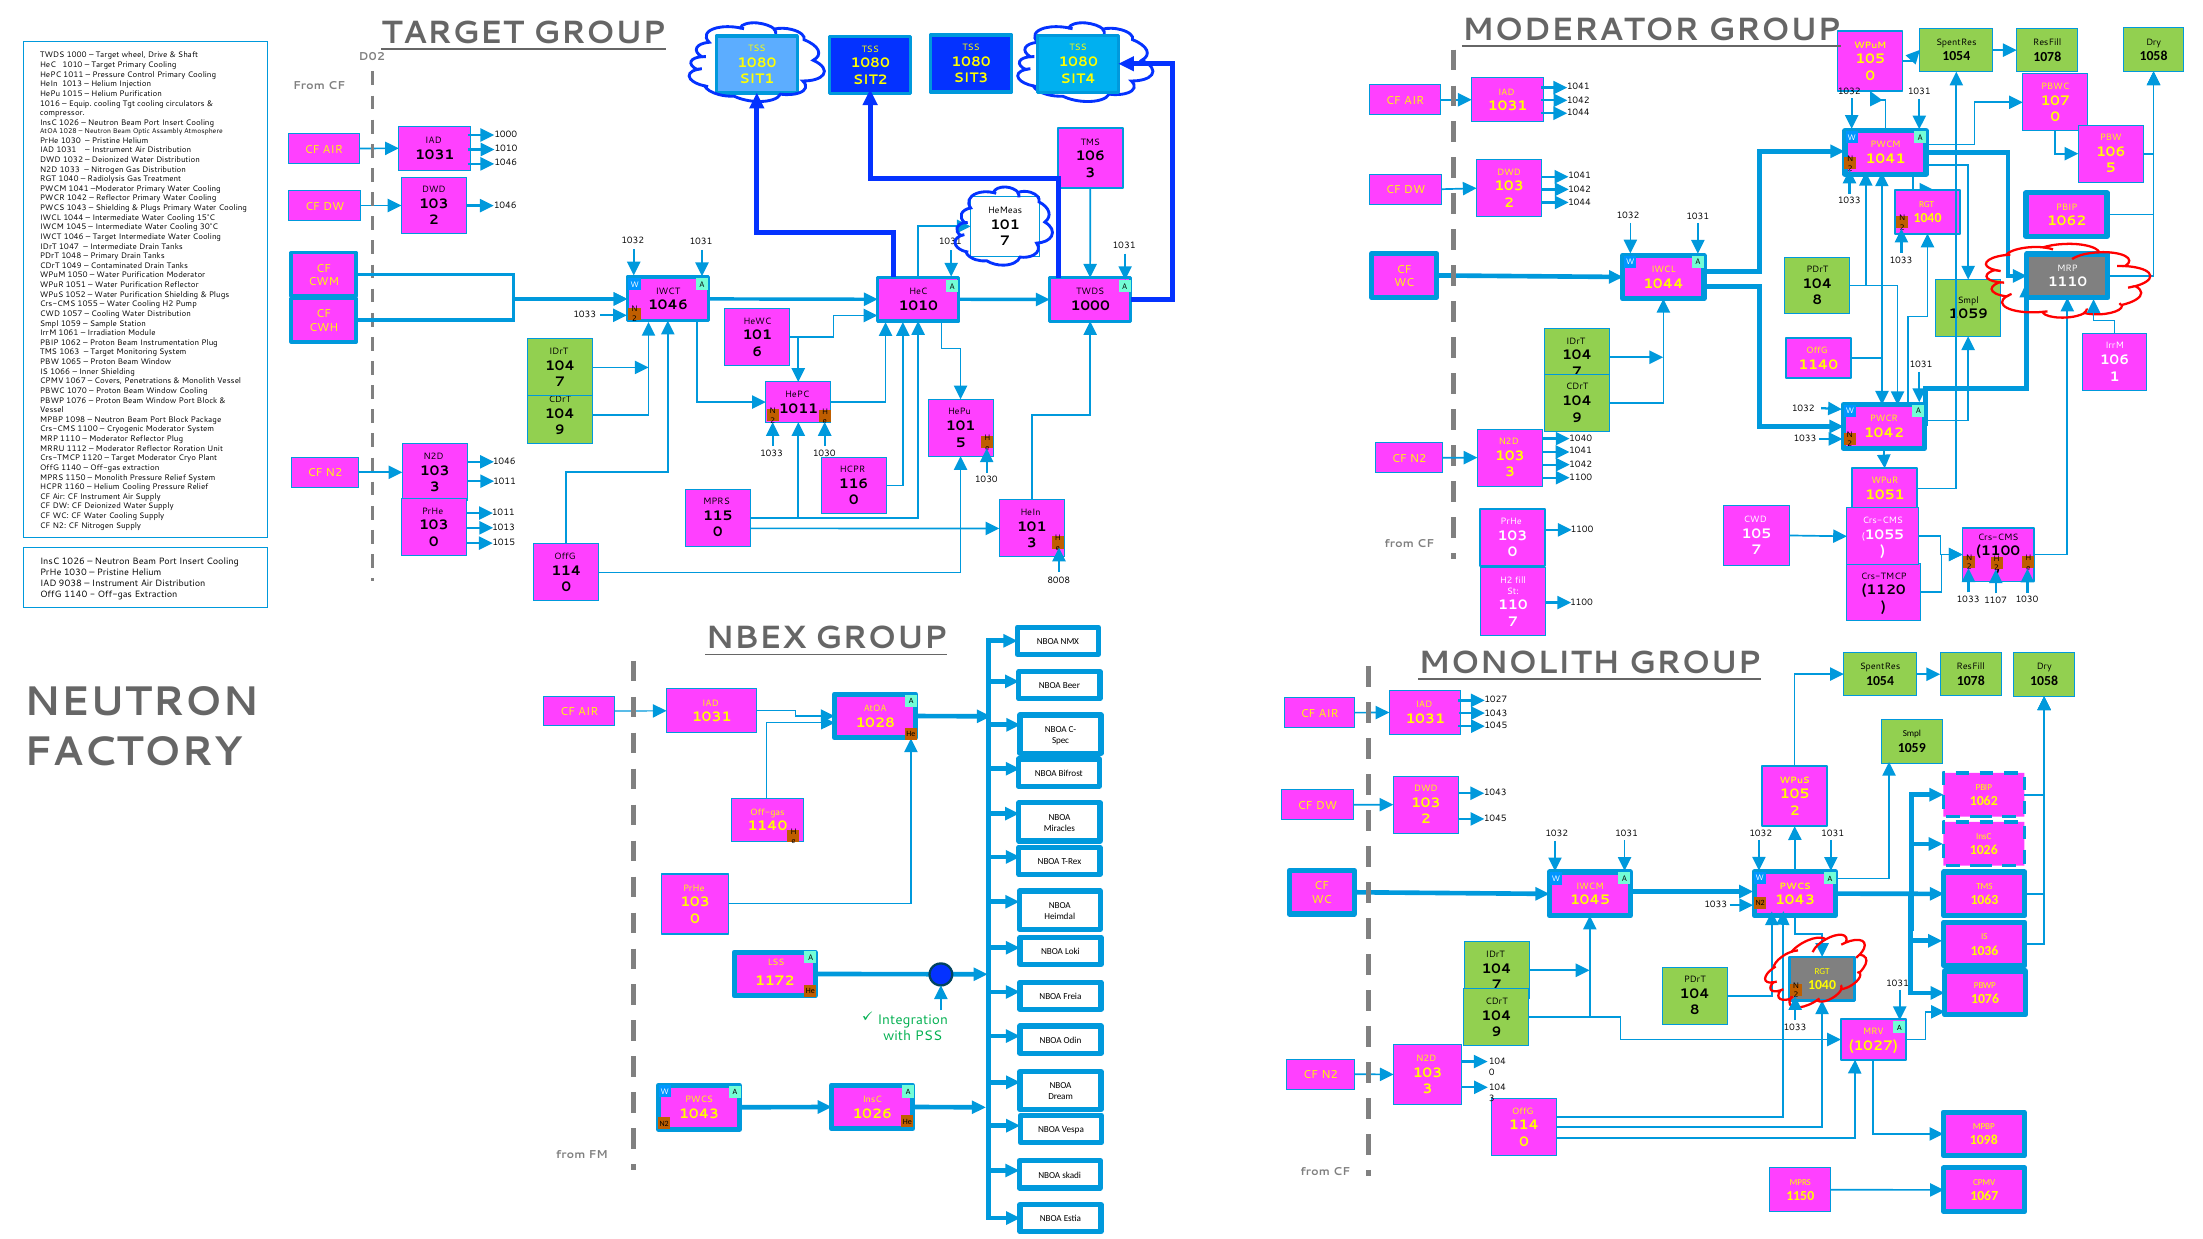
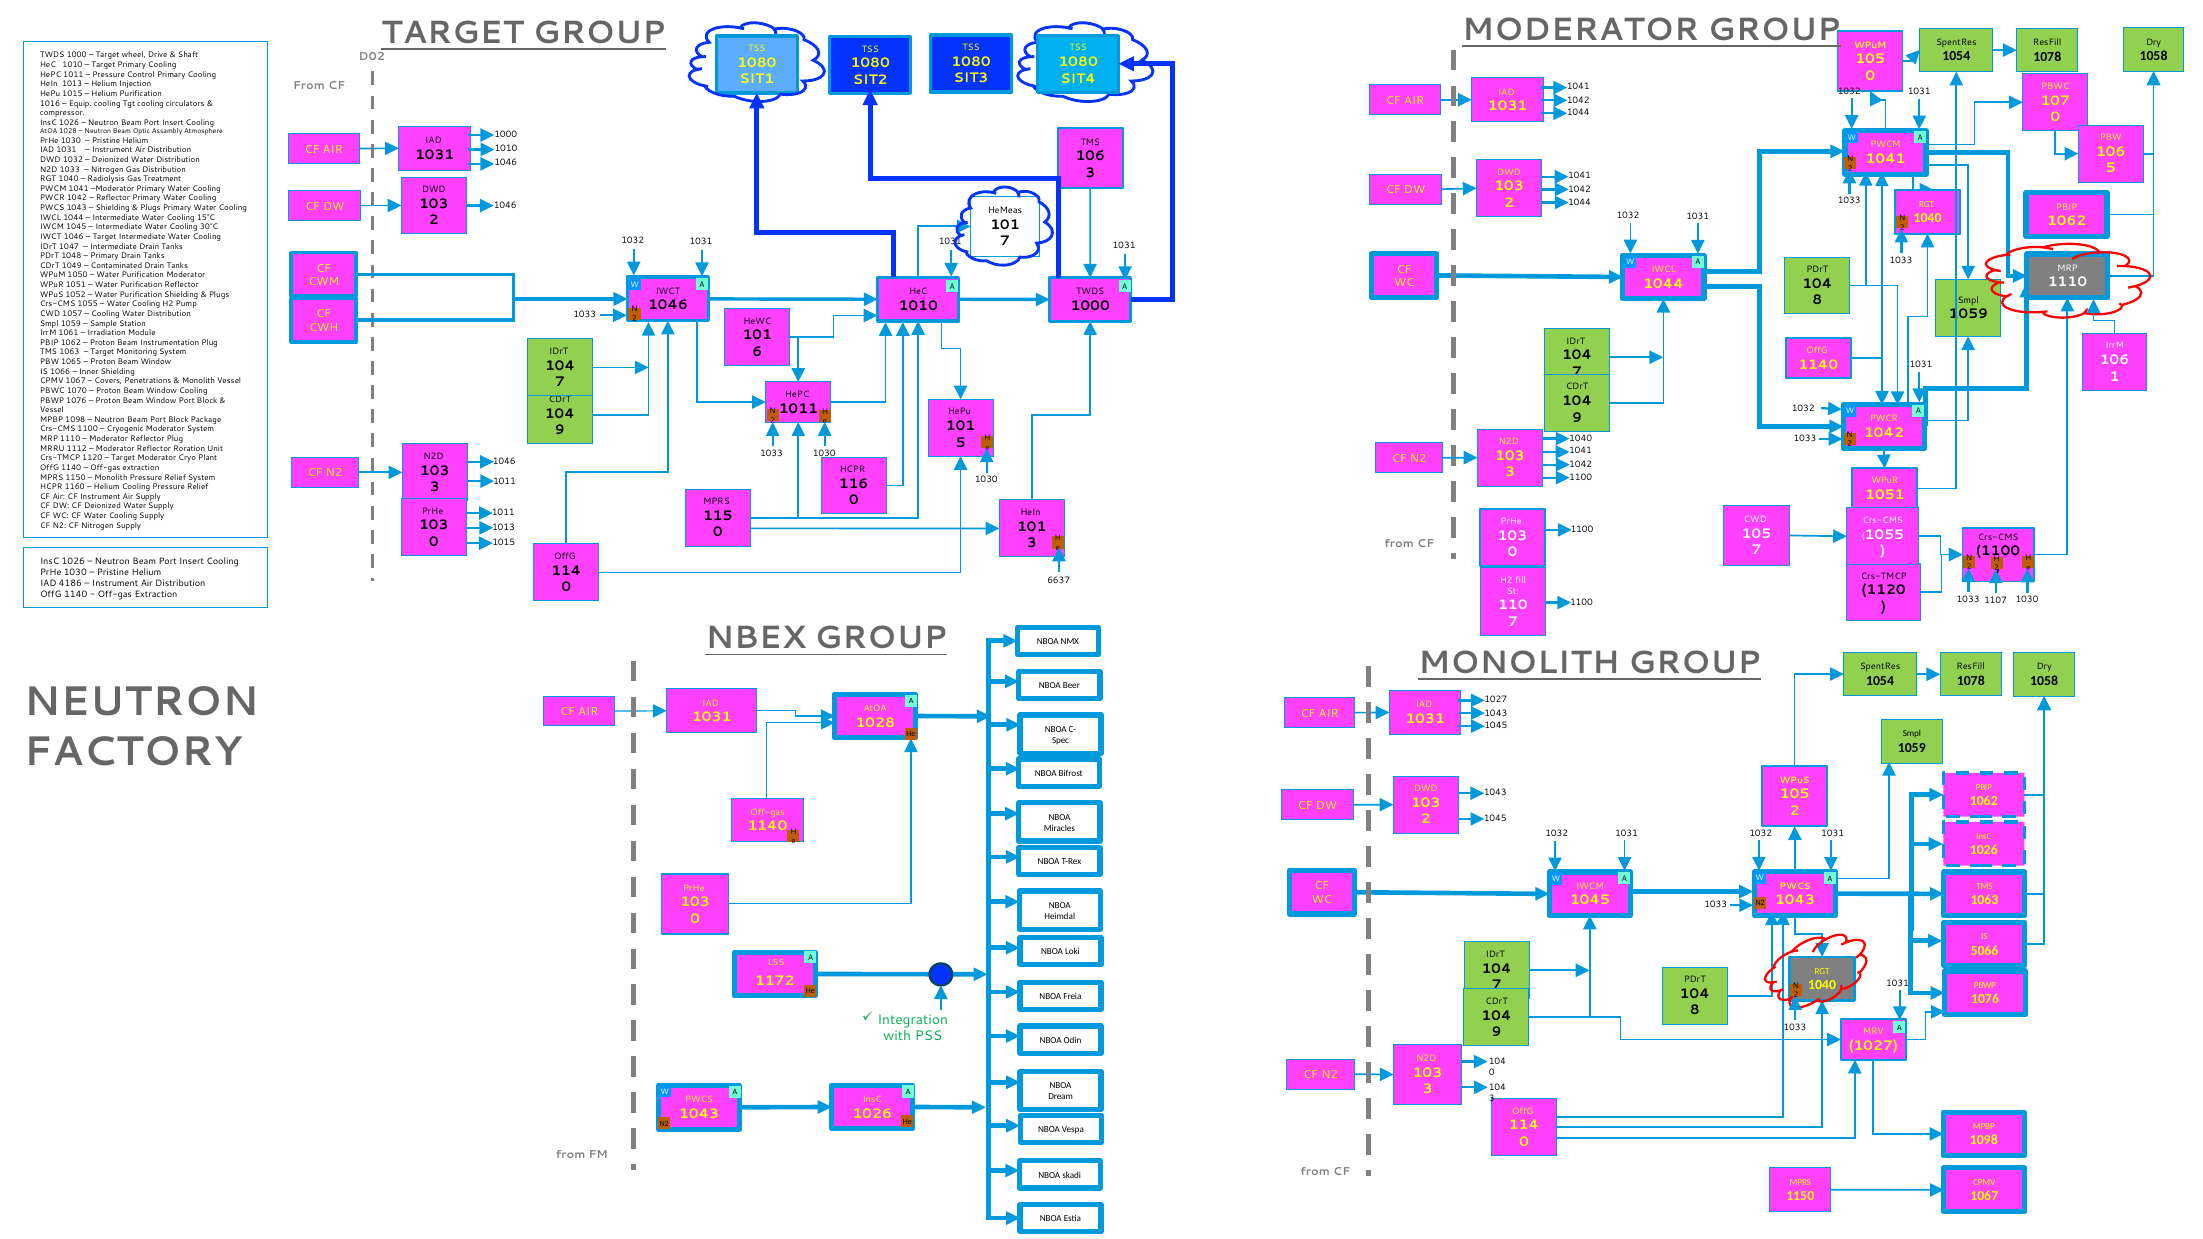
8008: 8008 -> 6637
9038: 9038 -> 4186
1036: 1036 -> 5066
